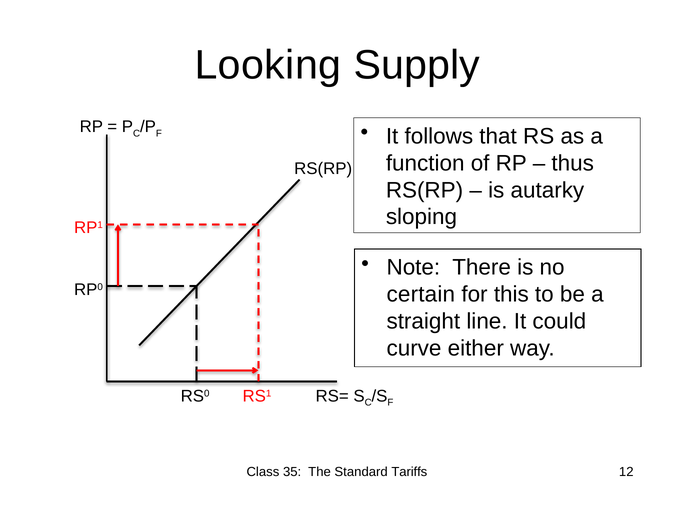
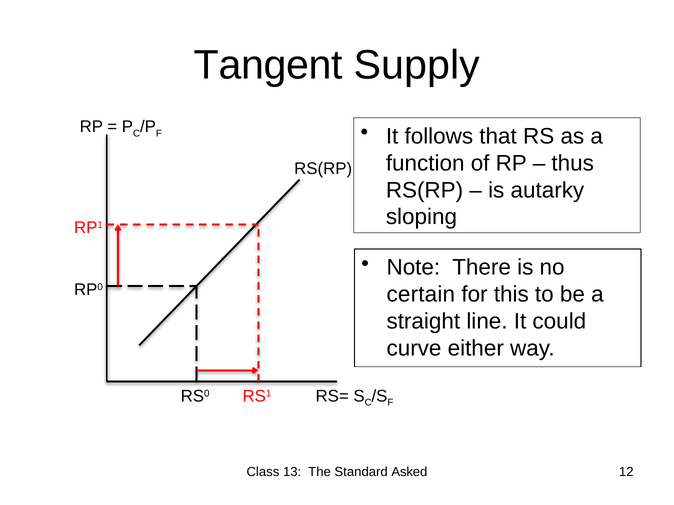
Looking: Looking -> Tangent
35: 35 -> 13
Tariffs: Tariffs -> Asked
